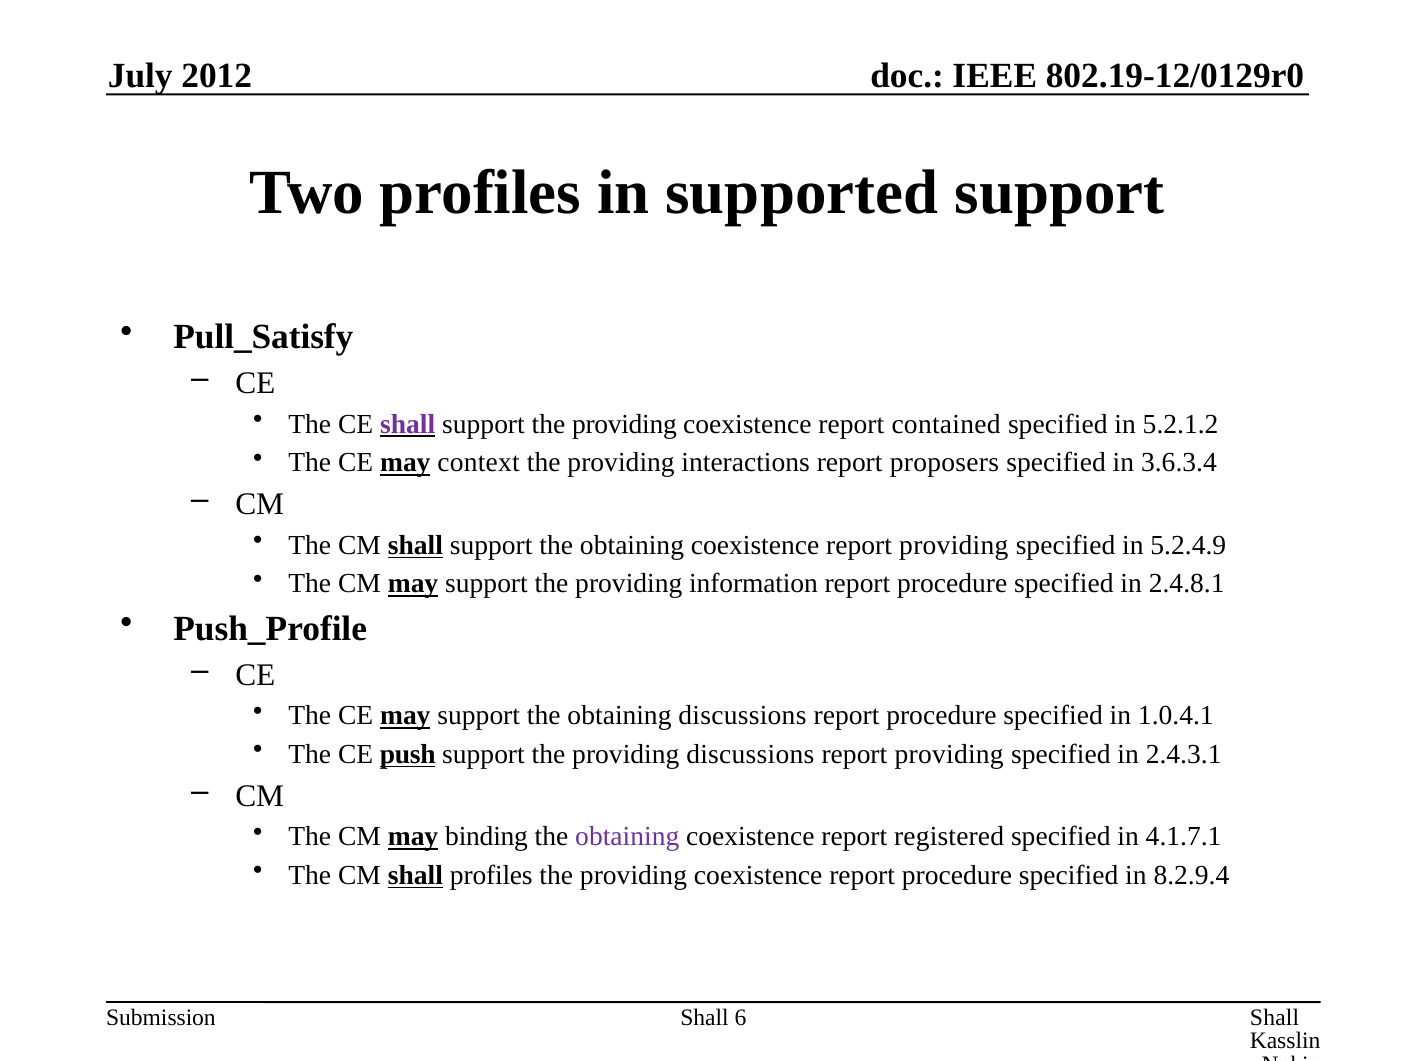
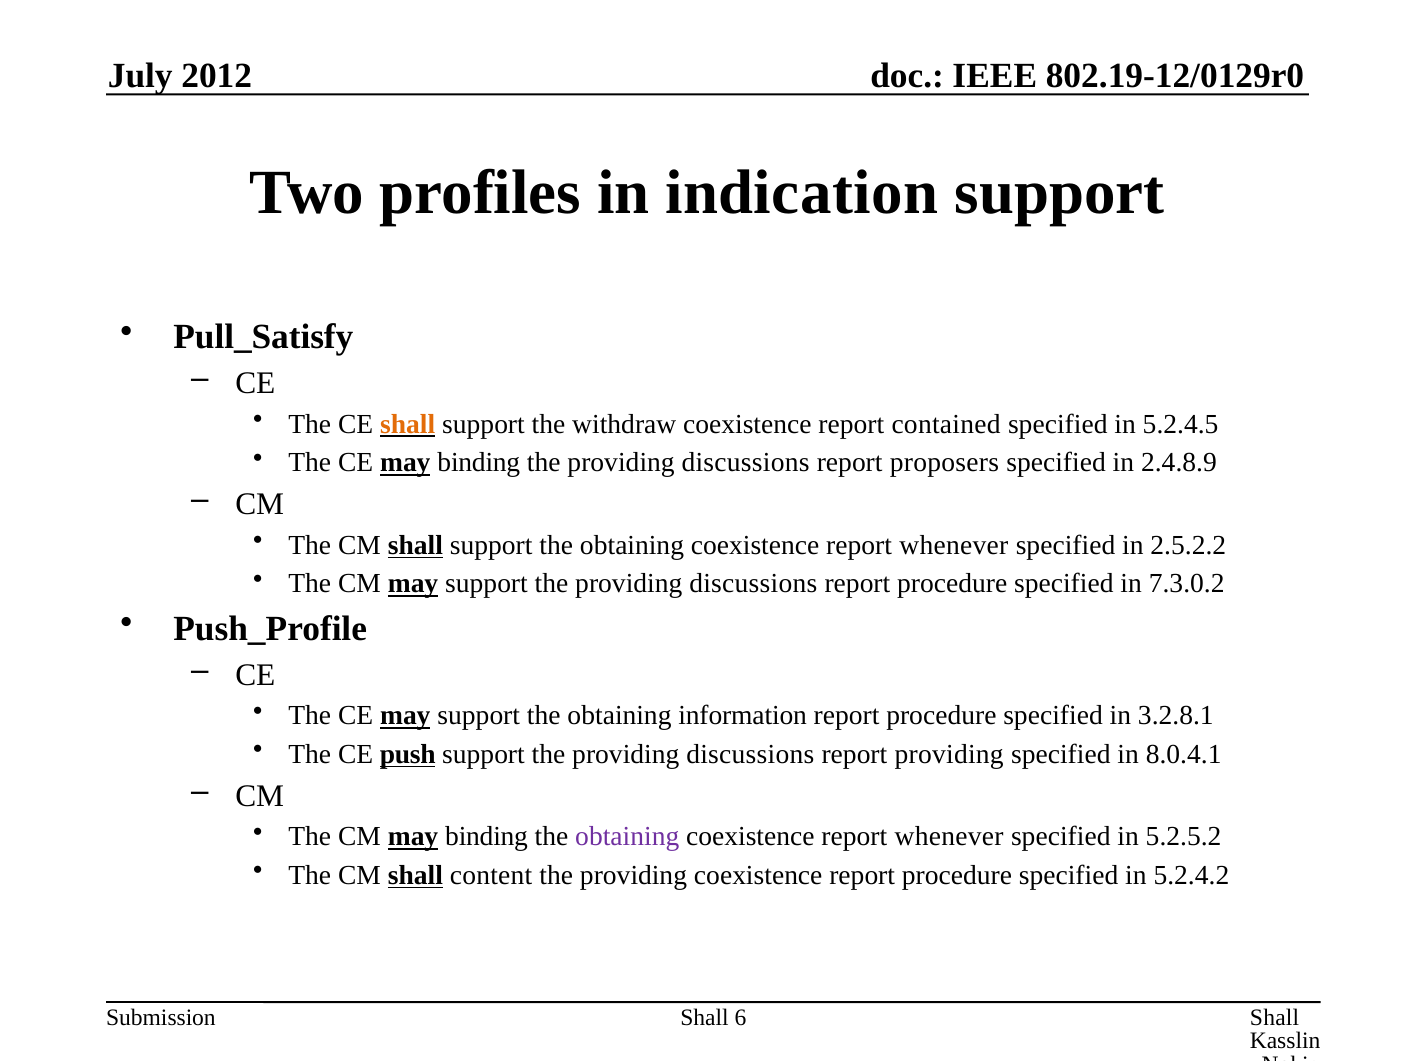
supported: supported -> indication
shall at (408, 424) colour: purple -> orange
providing at (624, 424): providing -> withdraw
5.2.1.2: 5.2.1.2 -> 5.2.4.5
CE may context: context -> binding
interactions at (746, 463): interactions -> discussions
3.6.3.4: 3.6.3.4 -> 2.4.8.9
providing at (954, 545): providing -> whenever
5.2.4.9: 5.2.4.9 -> 2.5.2.2
information at (753, 584): information -> discussions
2.4.8.1: 2.4.8.1 -> 7.3.0.2
obtaining discussions: discussions -> information
1.0.4.1: 1.0.4.1 -> 3.2.8.1
2.4.3.1: 2.4.3.1 -> 8.0.4.1
registered at (949, 837): registered -> whenever
4.1.7.1: 4.1.7.1 -> 5.2.5.2
shall profiles: profiles -> content
8.2.9.4: 8.2.9.4 -> 5.2.4.2
